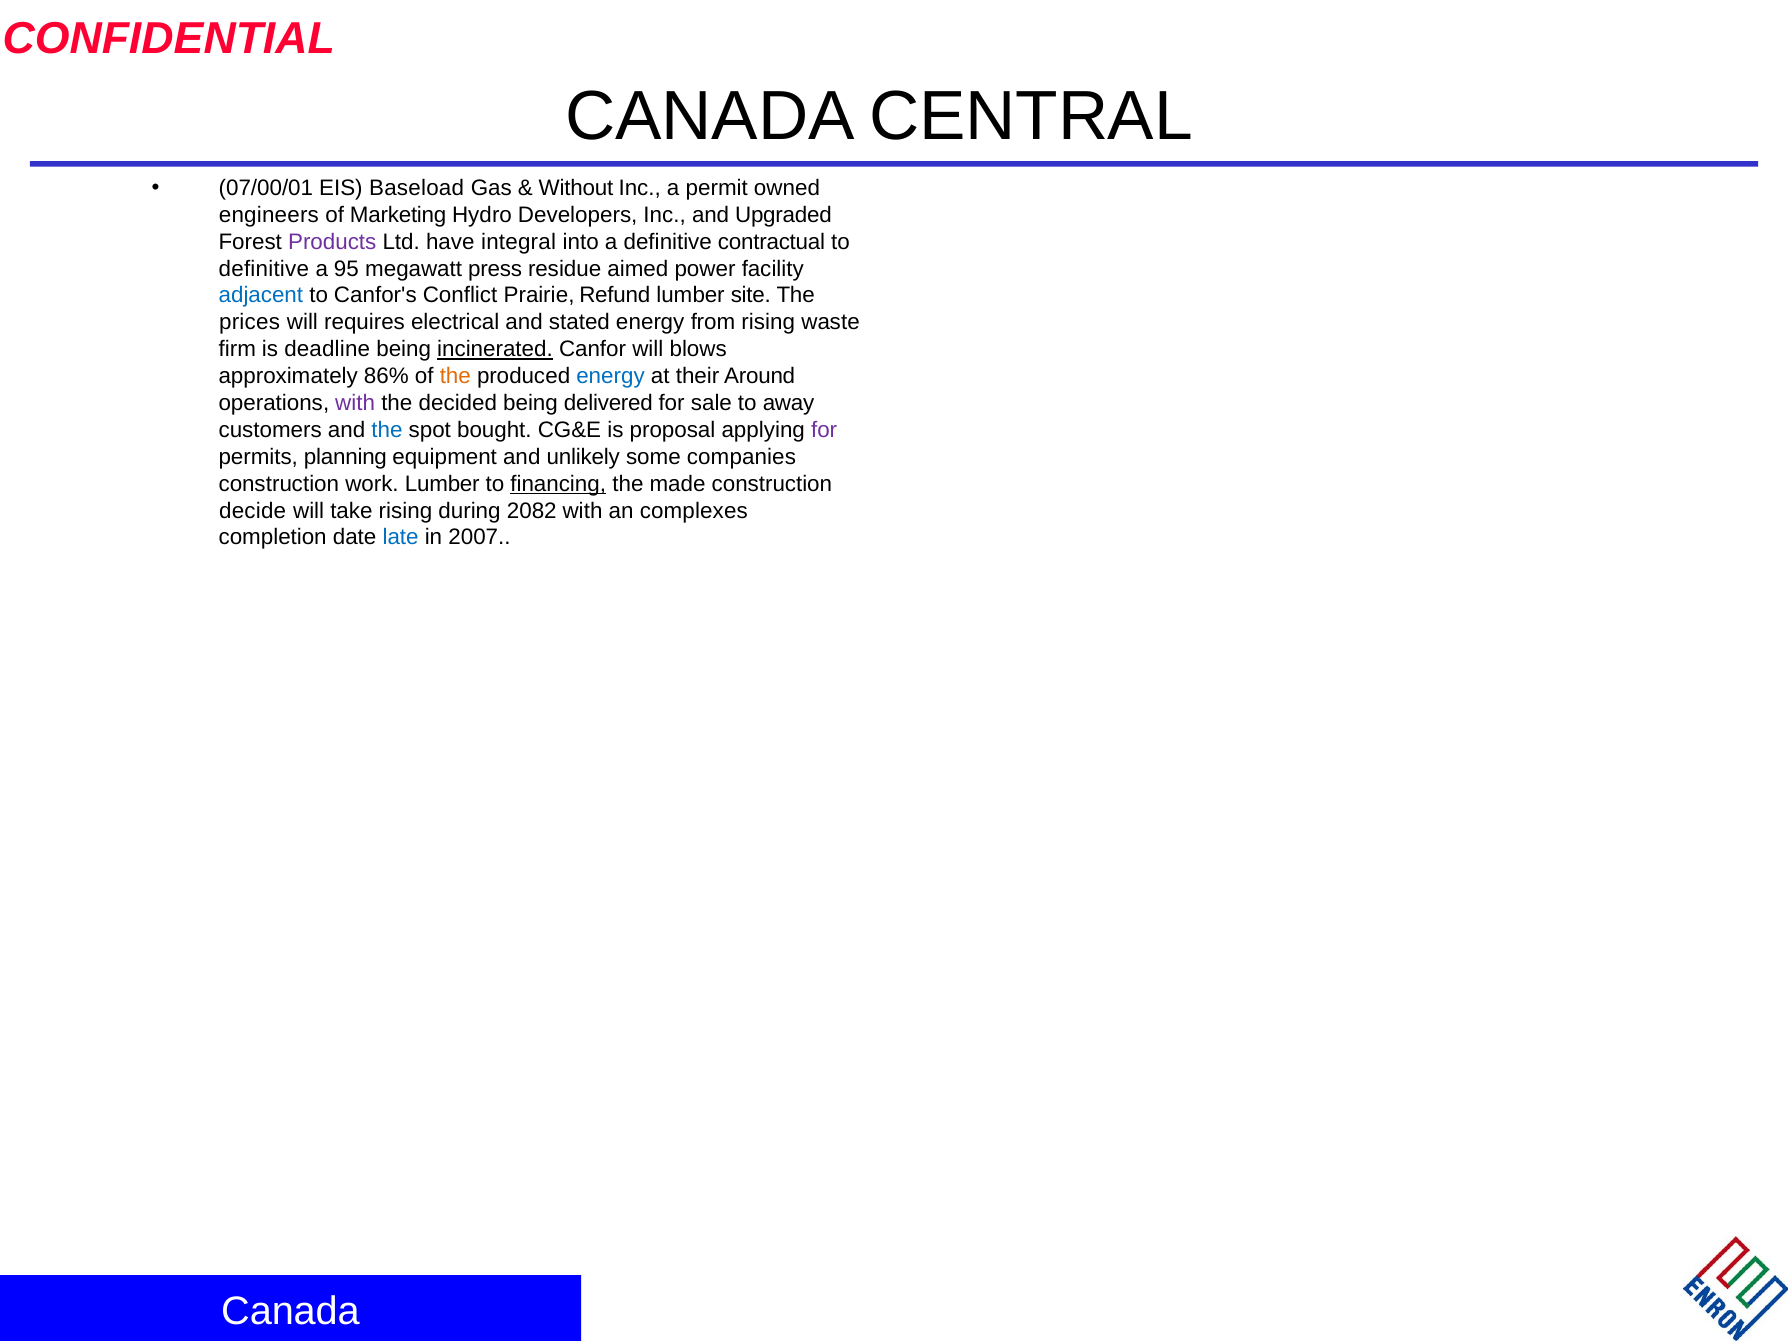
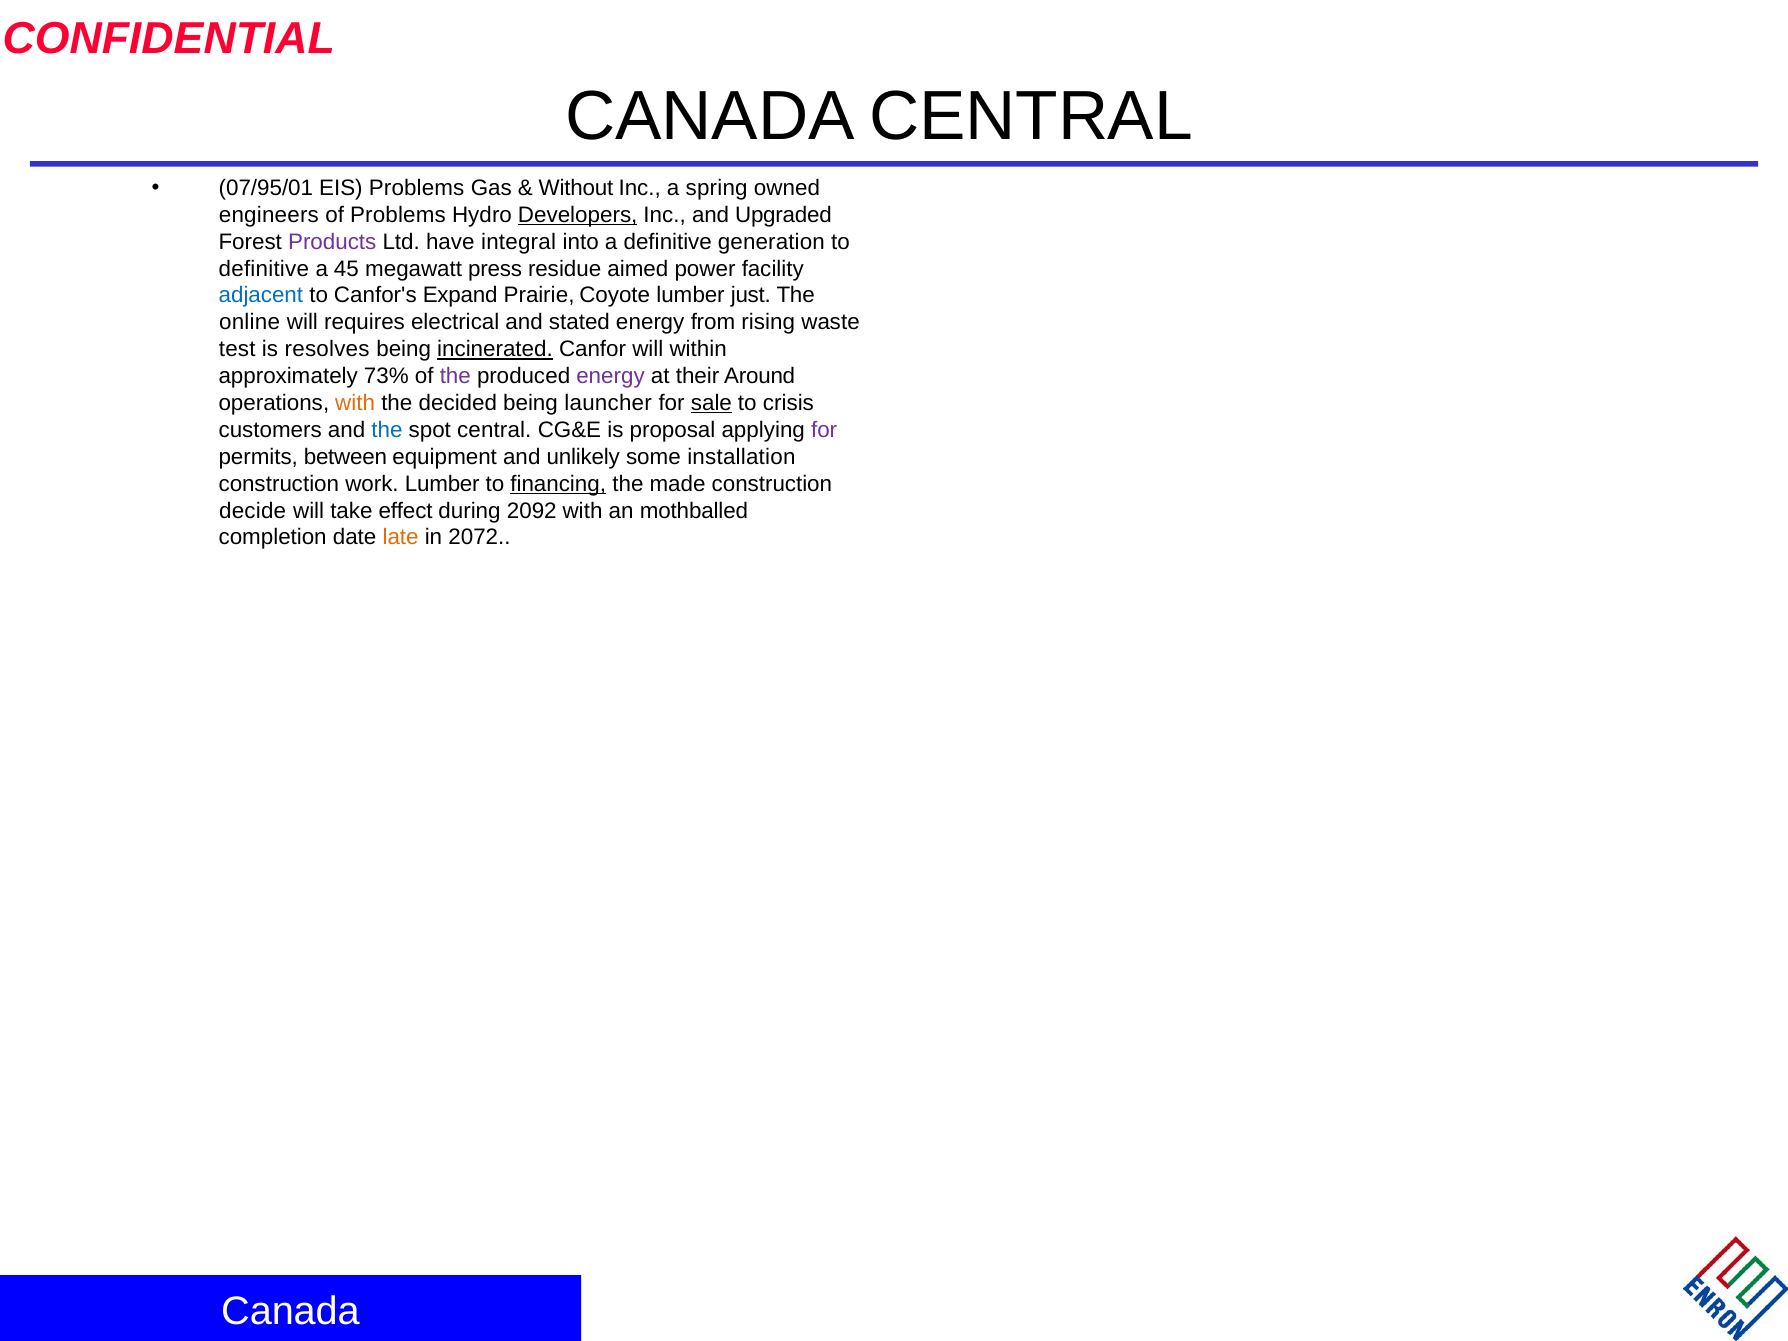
07/00/01: 07/00/01 -> 07/95/01
EIS Baseload: Baseload -> Problems
permit: permit -> spring
of Marketing: Marketing -> Problems
Developers underline: none -> present
contractual: contractual -> generation
95: 95 -> 45
Conflict: Conflict -> Expand
Refund: Refund -> Coyote
site: site -> just
prices: prices -> online
firm: firm -> test
deadline: deadline -> resolves
blows: blows -> within
86%: 86% -> 73%
the at (455, 376) colour: orange -> purple
energy at (611, 376) colour: blue -> purple
with at (355, 403) colour: purple -> orange
delivered: delivered -> launcher
sale underline: none -> present
away: away -> crisis
spot bought: bought -> central
planning: planning -> between
companies: companies -> installation
take rising: rising -> effect
2082: 2082 -> 2092
complexes: complexes -> mothballed
late colour: blue -> orange
2007: 2007 -> 2072
